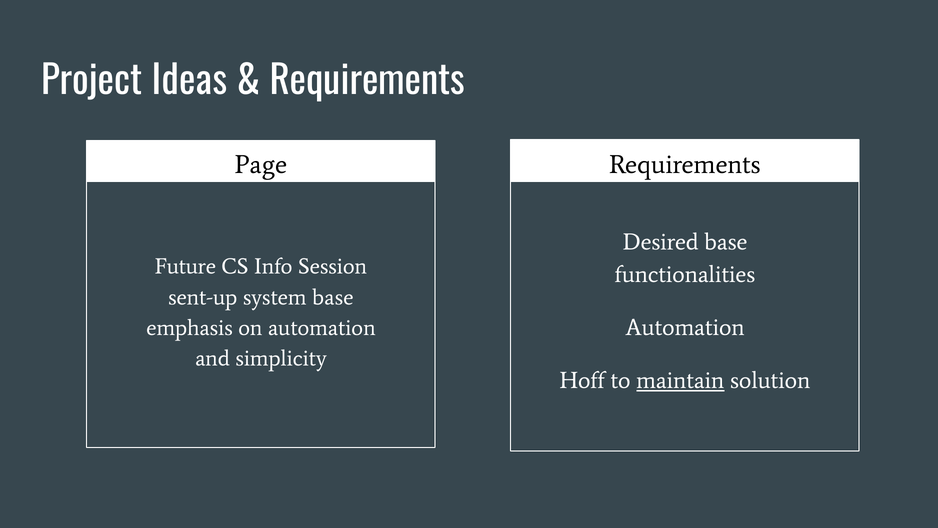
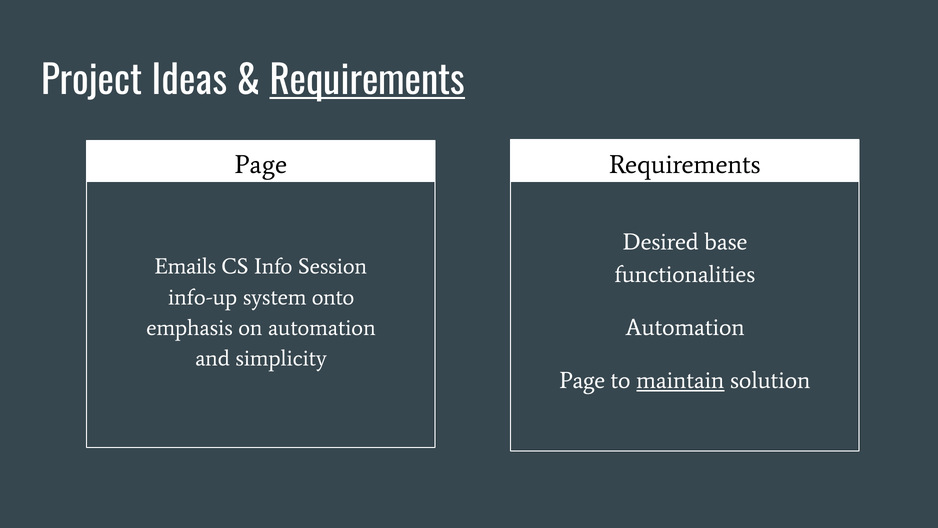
Requirements at (367, 81) underline: none -> present
Future: Future -> Emails
sent-up: sent-up -> info-up
system base: base -> onto
Hoff at (582, 380): Hoff -> Page
